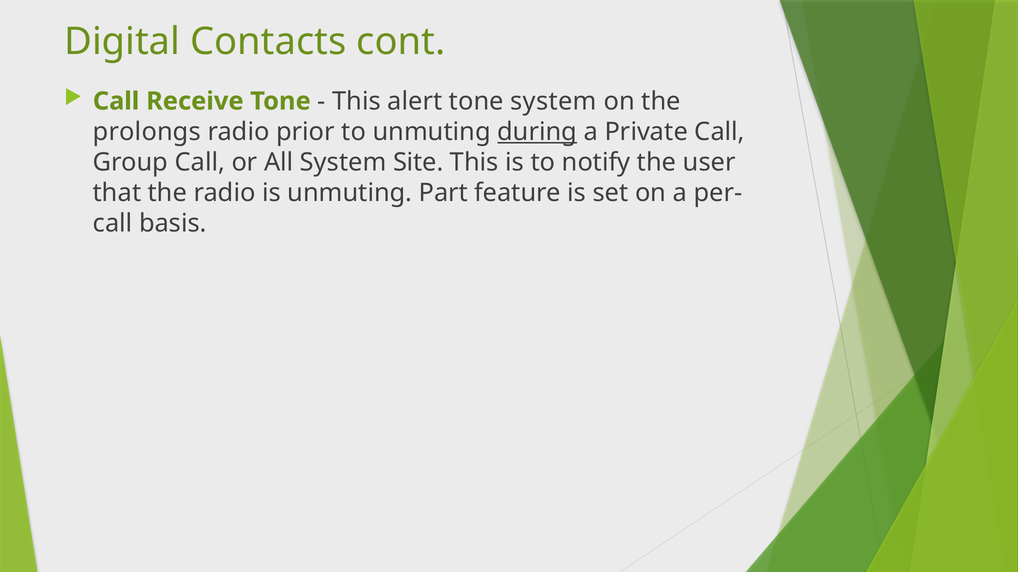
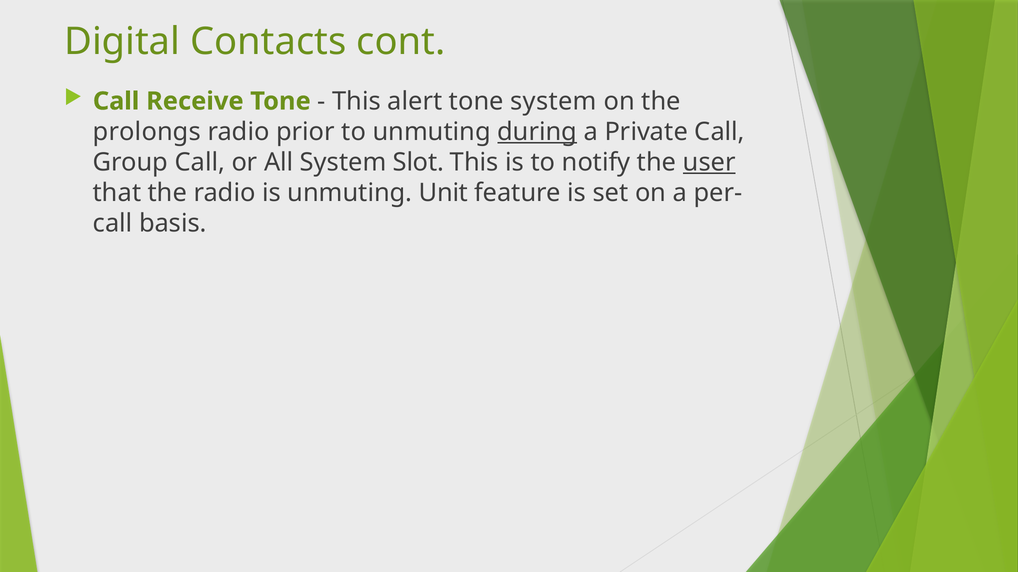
Site: Site -> Slot
user underline: none -> present
Part: Part -> Unit
